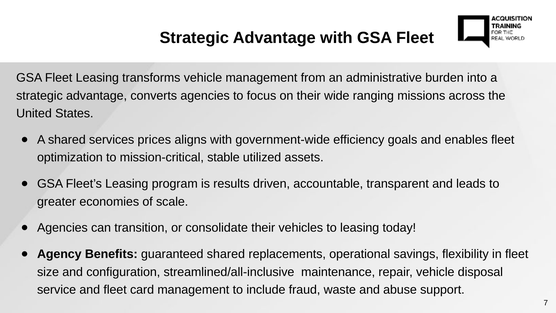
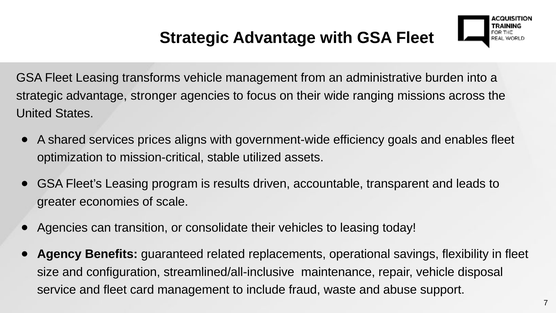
converts: converts -> stronger
guaranteed shared: shared -> related
